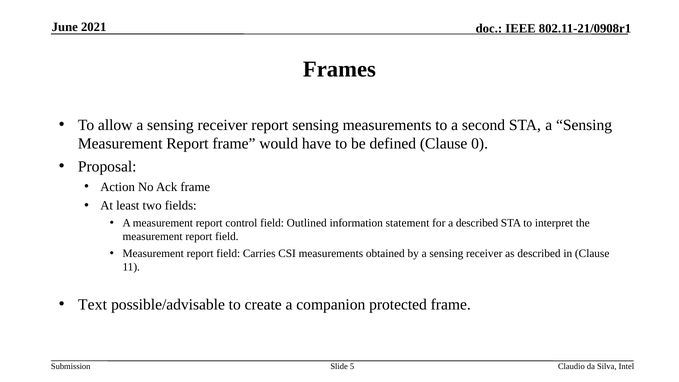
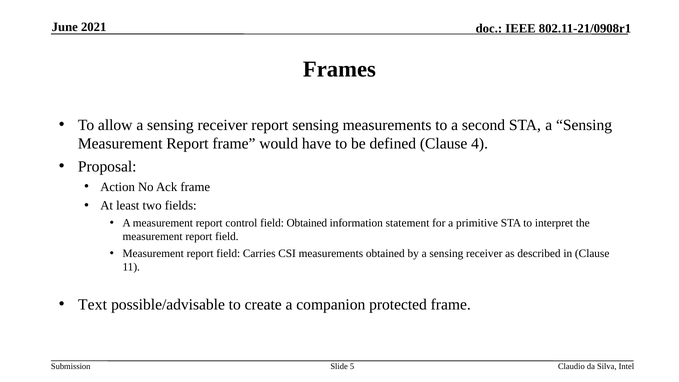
0: 0 -> 4
field Outlined: Outlined -> Obtained
a described: described -> primitive
